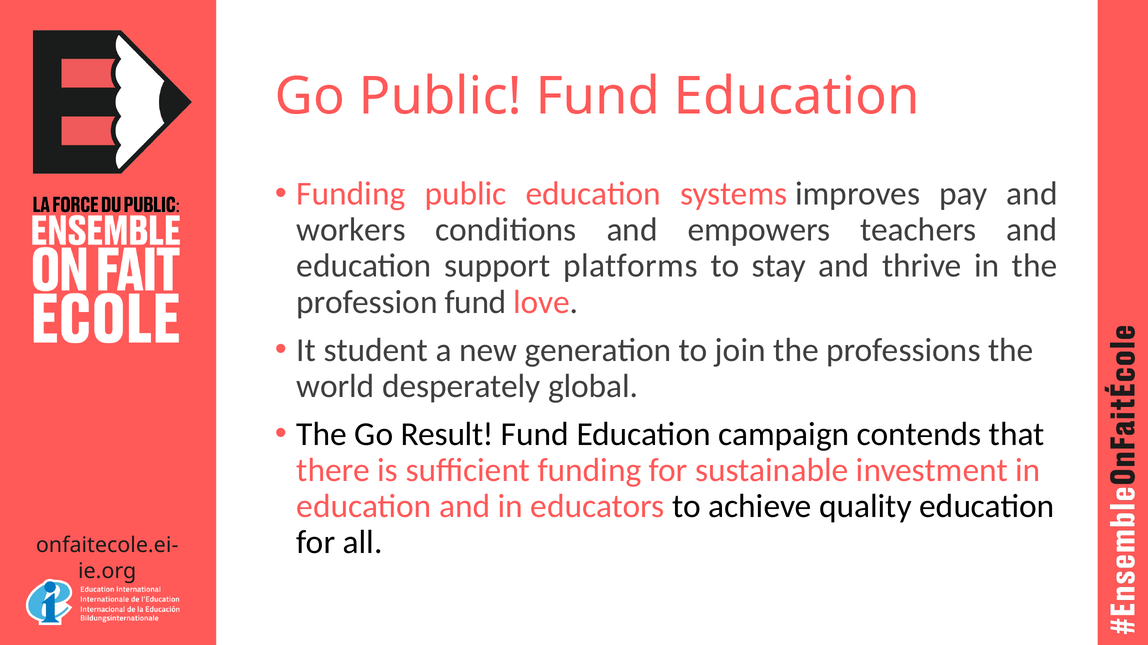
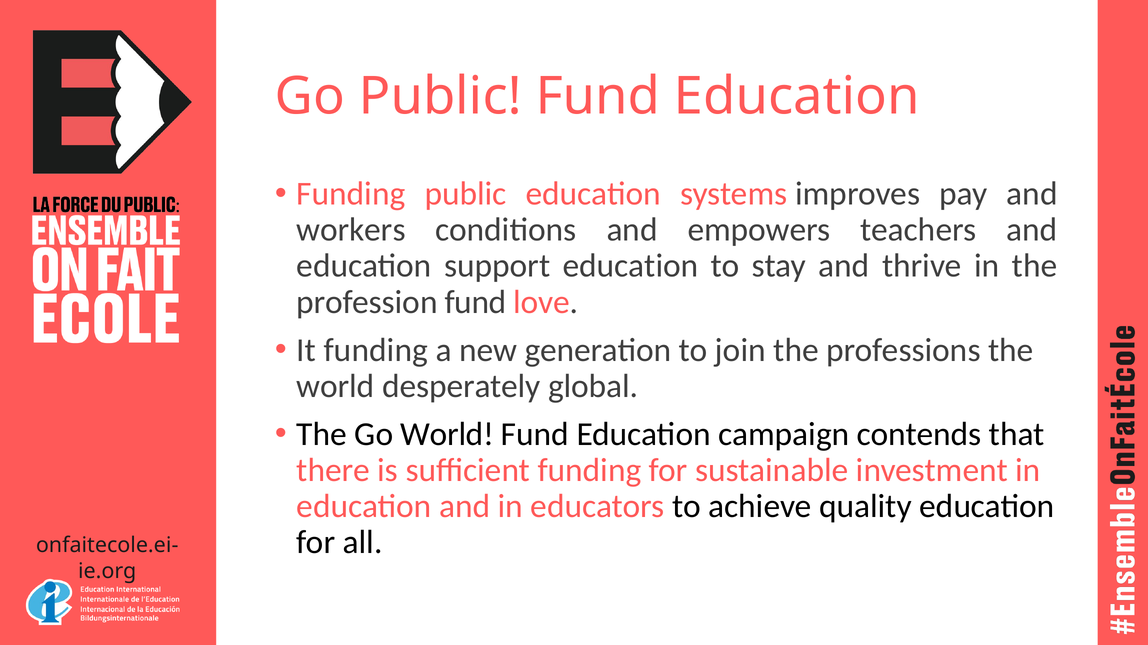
support platforms: platforms -> education
It student: student -> funding
Go Result: Result -> World
